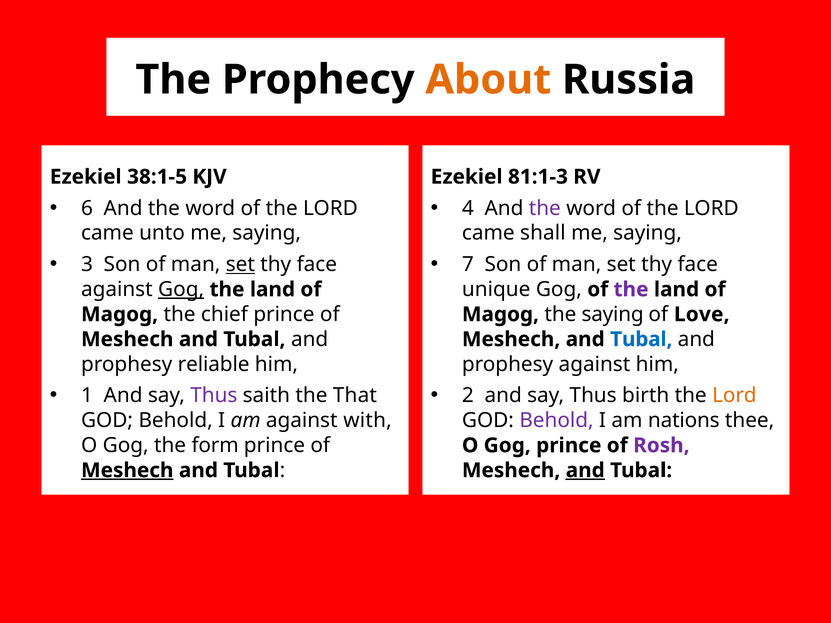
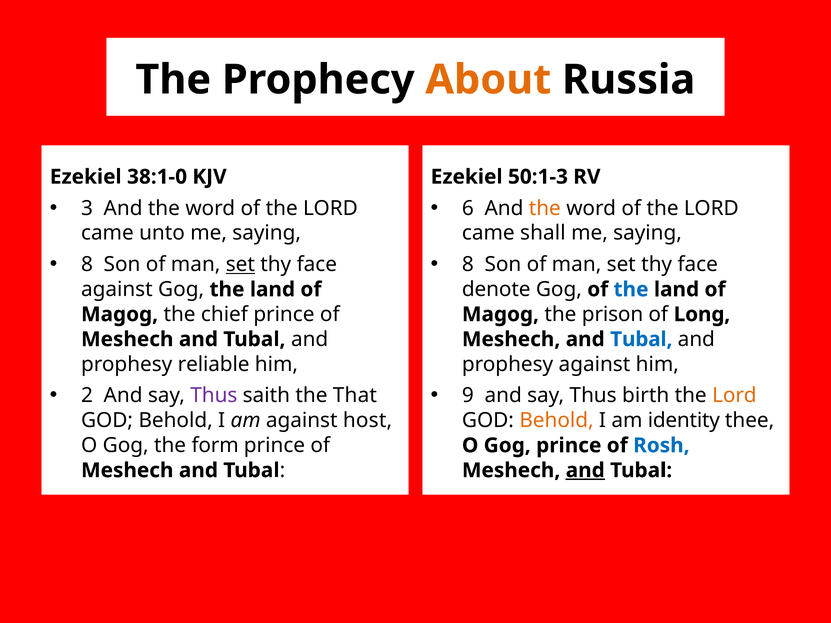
38:1-5: 38:1-5 -> 38:1-0
81:1-3: 81:1-3 -> 50:1-3
6: 6 -> 3
4: 4 -> 6
the at (545, 208) colour: purple -> orange
3 at (87, 265): 3 -> 8
7 at (468, 265): 7 -> 8
Gog at (181, 290) underline: present -> none
unique: unique -> denote
the at (631, 290) colour: purple -> blue
the saying: saying -> prison
Love: Love -> Long
1: 1 -> 2
2: 2 -> 9
with: with -> host
Behold at (557, 421) colour: purple -> orange
nations: nations -> identity
Rosh colour: purple -> blue
Meshech at (127, 471) underline: present -> none
